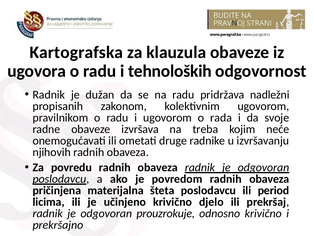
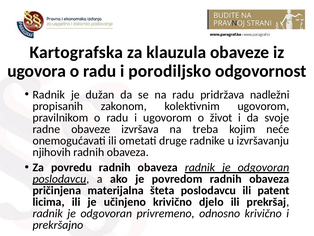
tehnoloških: tehnoloških -> porodiljsko
rada: rada -> život
period: period -> patent
prouzrokuje: prouzrokuje -> privremeno
